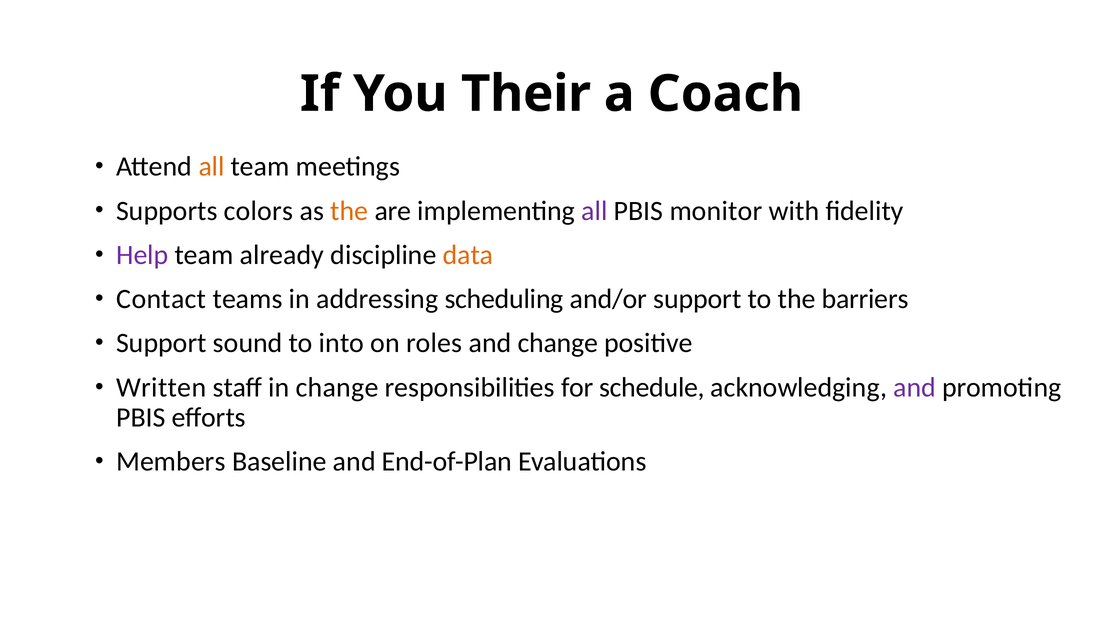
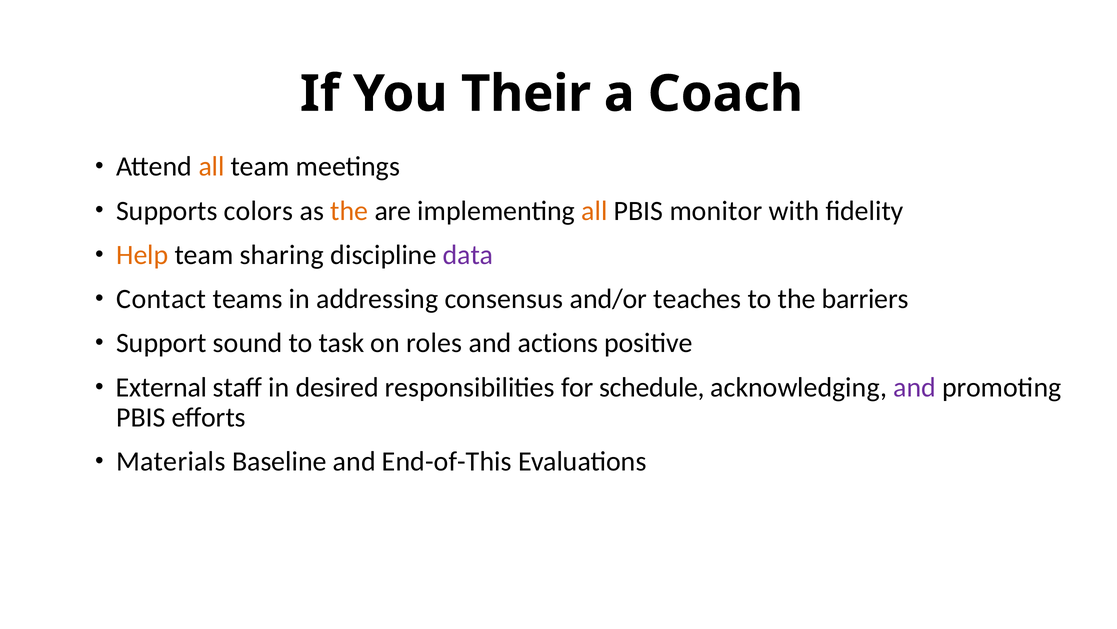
all at (594, 211) colour: purple -> orange
Help colour: purple -> orange
already: already -> sharing
data colour: orange -> purple
scheduling: scheduling -> consensus
and/or support: support -> teaches
into: into -> task
and change: change -> actions
Written: Written -> External
in change: change -> desired
Members: Members -> Materials
End-of-Plan: End-of-Plan -> End-of-This
